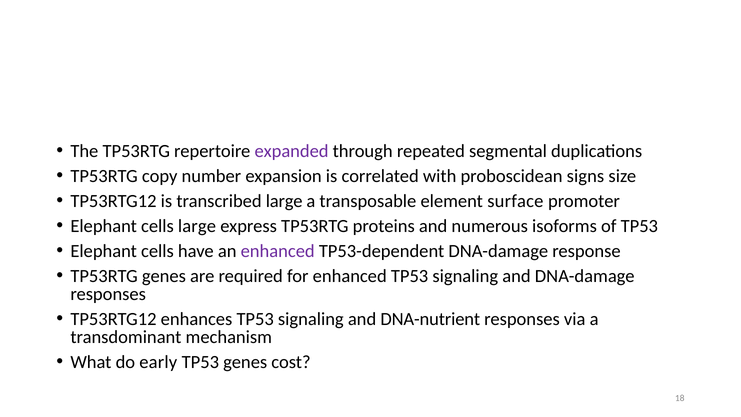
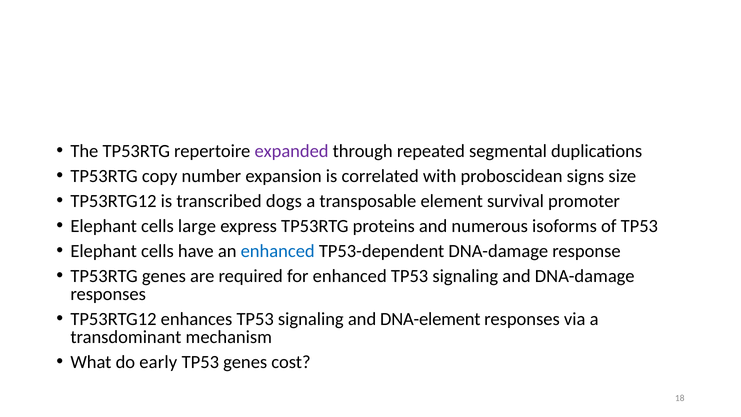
transcribed large: large -> dogs
surface: surface -> survival
enhanced at (278, 251) colour: purple -> blue
DNA-nutrient: DNA-nutrient -> DNA-element
